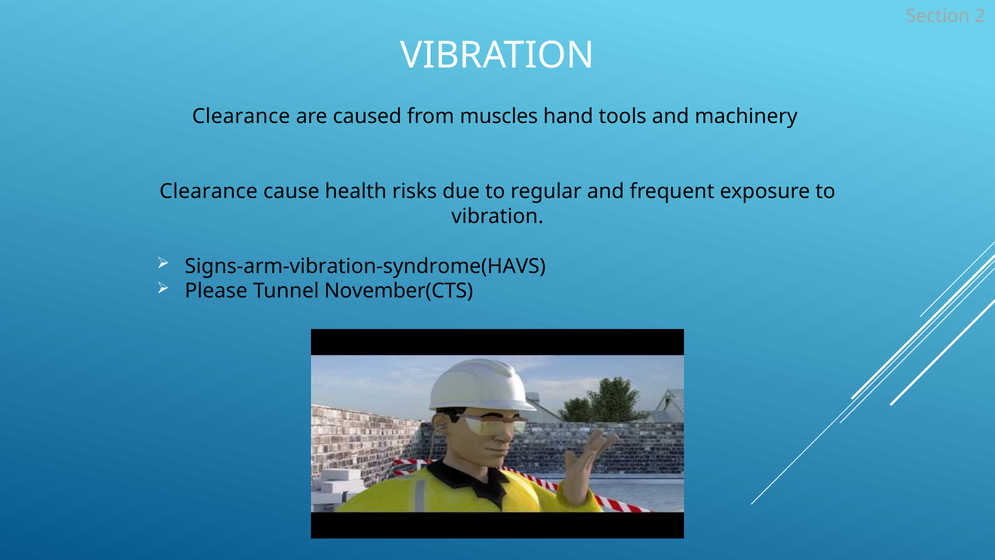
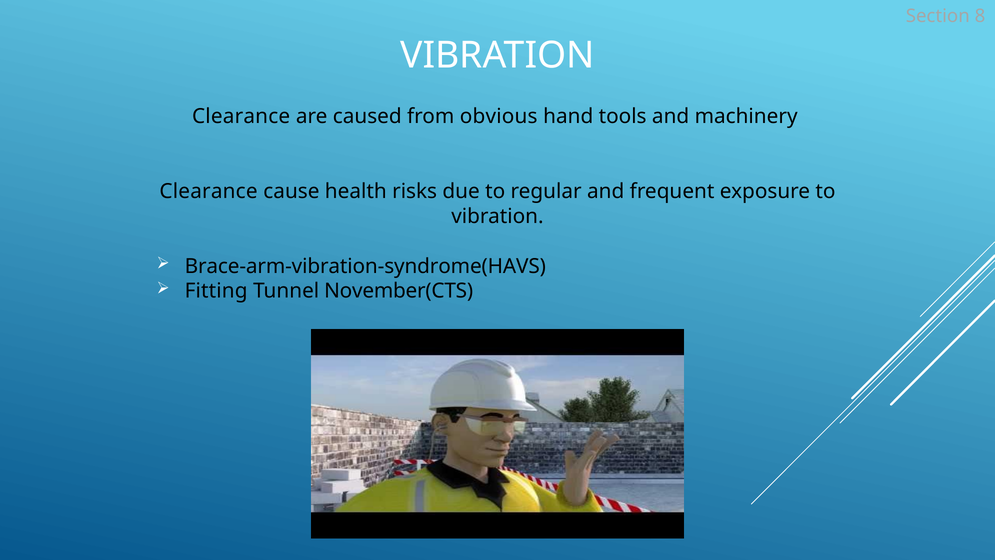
2: 2 -> 8
muscles: muscles -> obvious
Signs-arm-vibration-syndrome(HAVS: Signs-arm-vibration-syndrome(HAVS -> Brace-arm-vibration-syndrome(HAVS
Please: Please -> Fitting
